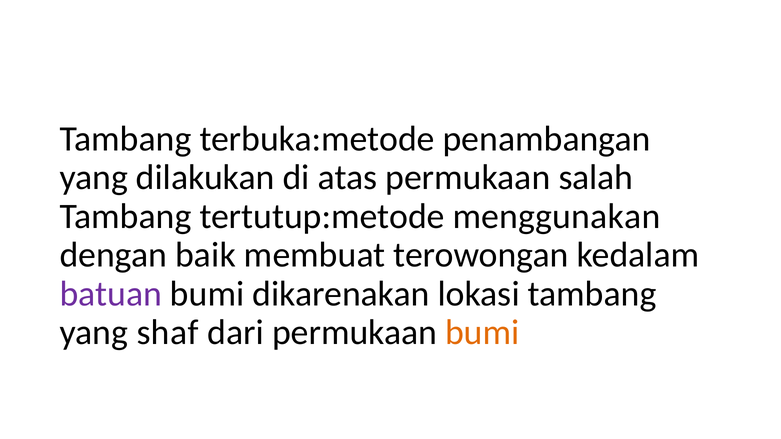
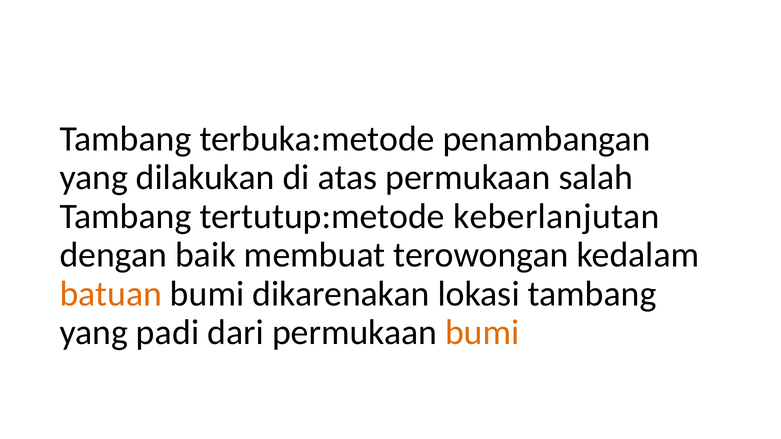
menggunakan: menggunakan -> keberlanjutan
batuan colour: purple -> orange
shaf: shaf -> padi
